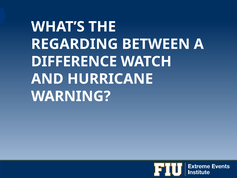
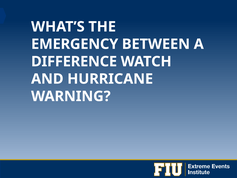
REGARDING: REGARDING -> EMERGENCY
